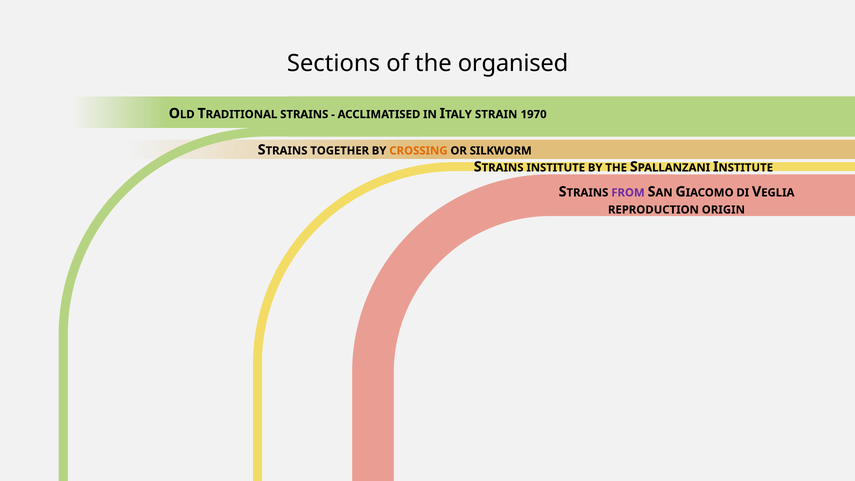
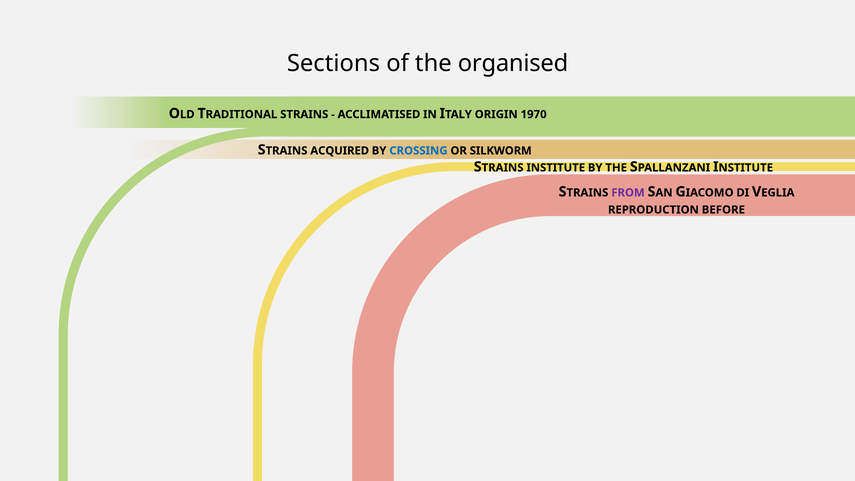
STRAIN: STRAIN -> ORIGIN
TOGETHER: TOGETHER -> ACQUIRED
CROSSING colour: orange -> blue
ORIGIN: ORIGIN -> BEFORE
